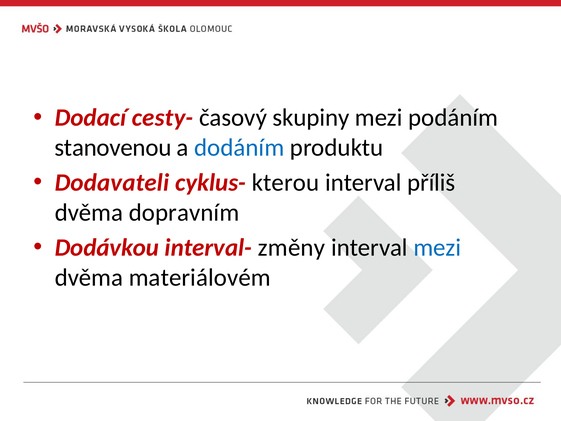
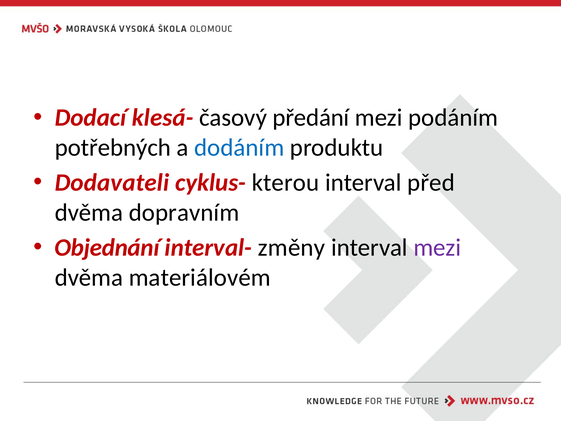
cesty-: cesty- -> klesá-
skupiny: skupiny -> předání
stanovenou: stanovenou -> potřebných
příliš: příliš -> před
Dodávkou: Dodávkou -> Objednání
mezi at (437, 247) colour: blue -> purple
